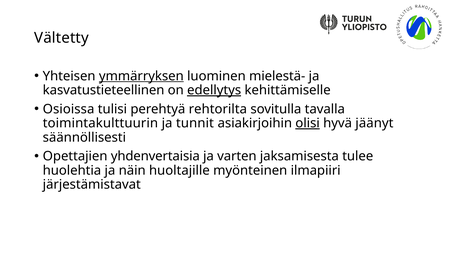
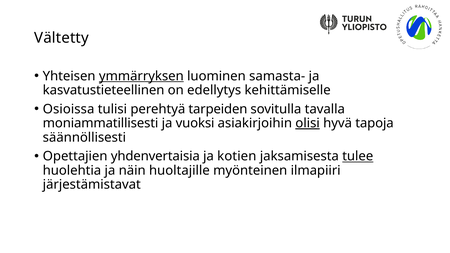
mielestä-: mielestä- -> samasta-
edellytys underline: present -> none
rehtorilta: rehtorilta -> tarpeiden
toimintakulttuurin: toimintakulttuurin -> moniammatillisesti
tunnit: tunnit -> vuoksi
jäänyt: jäänyt -> tapoja
varten: varten -> kotien
tulee underline: none -> present
